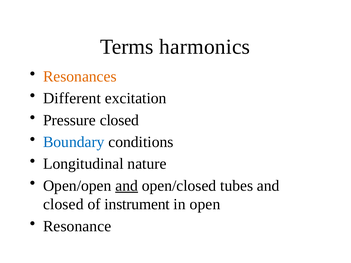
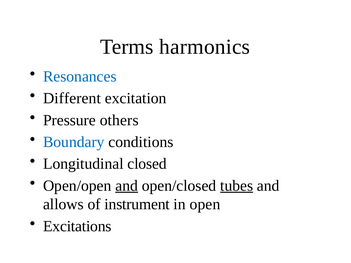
Resonances colour: orange -> blue
Pressure closed: closed -> others
nature: nature -> closed
tubes underline: none -> present
closed at (63, 205): closed -> allows
Resonance: Resonance -> Excitations
